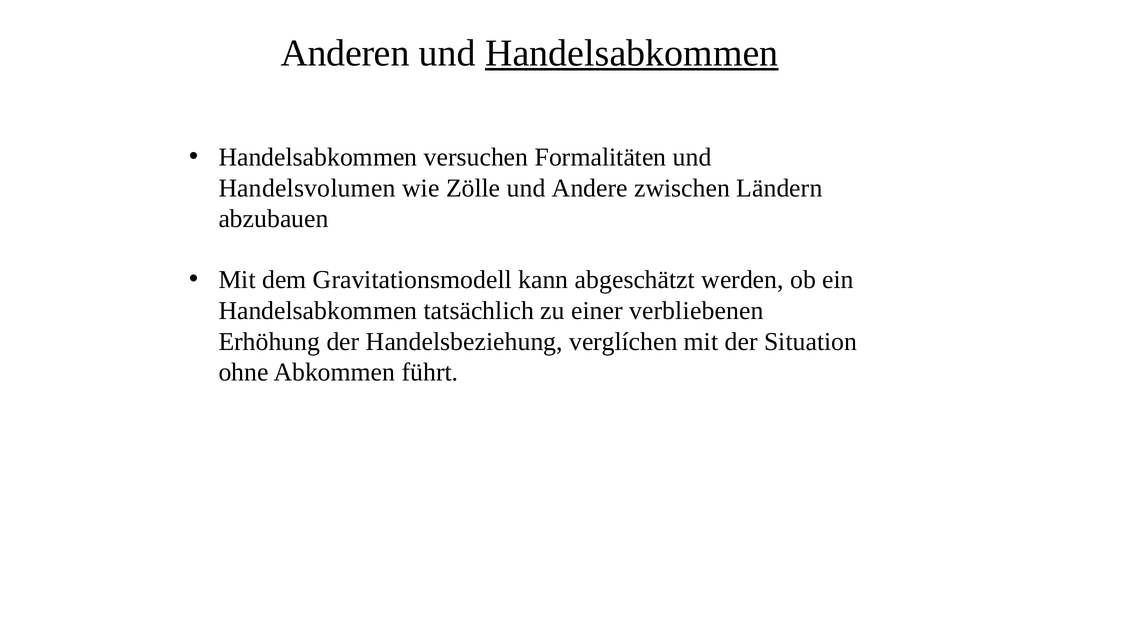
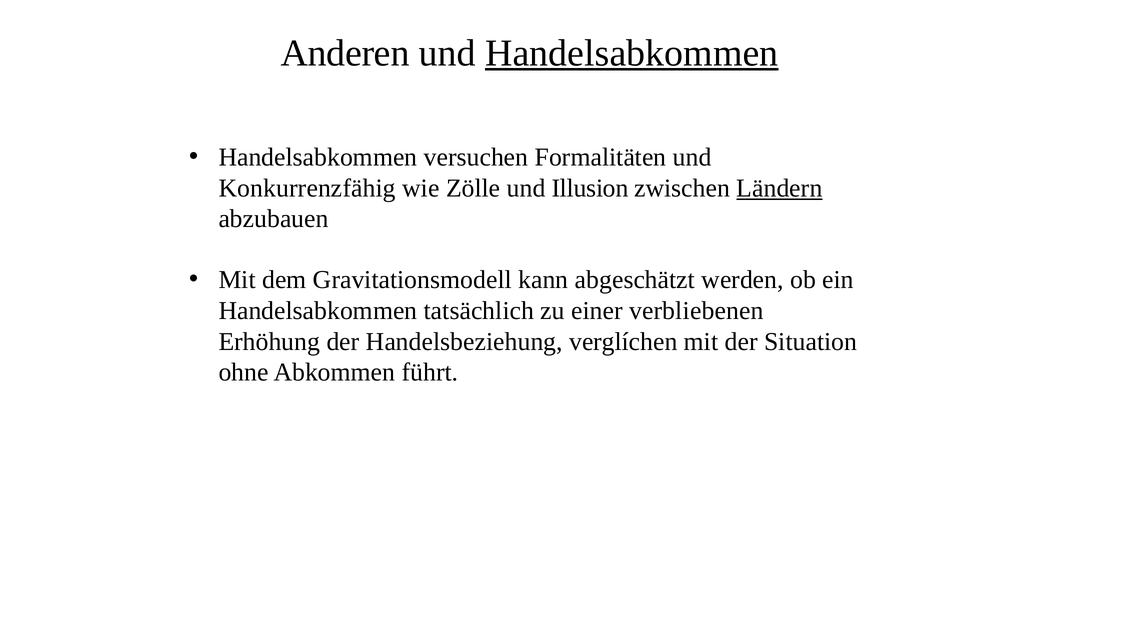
Handelsvolumen: Handelsvolumen -> Konkurrenzfähig
Andere: Andere -> Illusion
Ländern underline: none -> present
